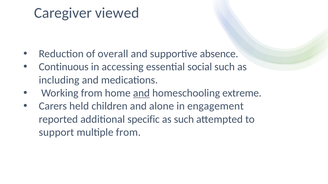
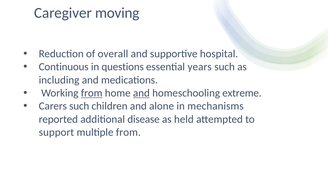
viewed: viewed -> moving
absence: absence -> hospital
accessing: accessing -> questions
social: social -> years
from at (92, 93) underline: none -> present
Carers held: held -> such
engagement: engagement -> mechanisms
specific: specific -> disease
as such: such -> held
